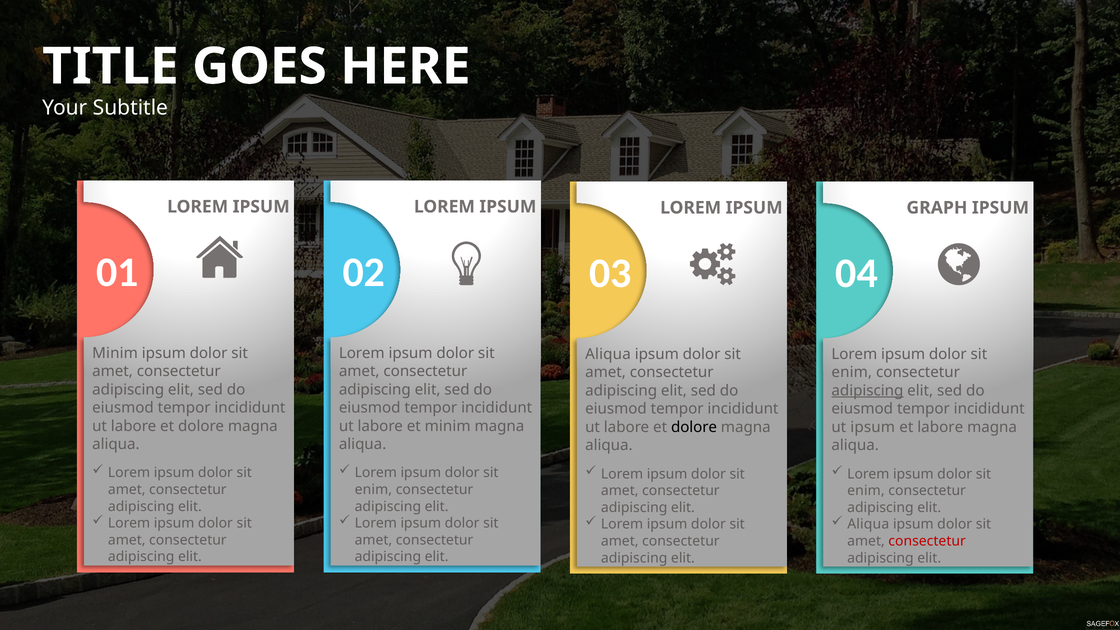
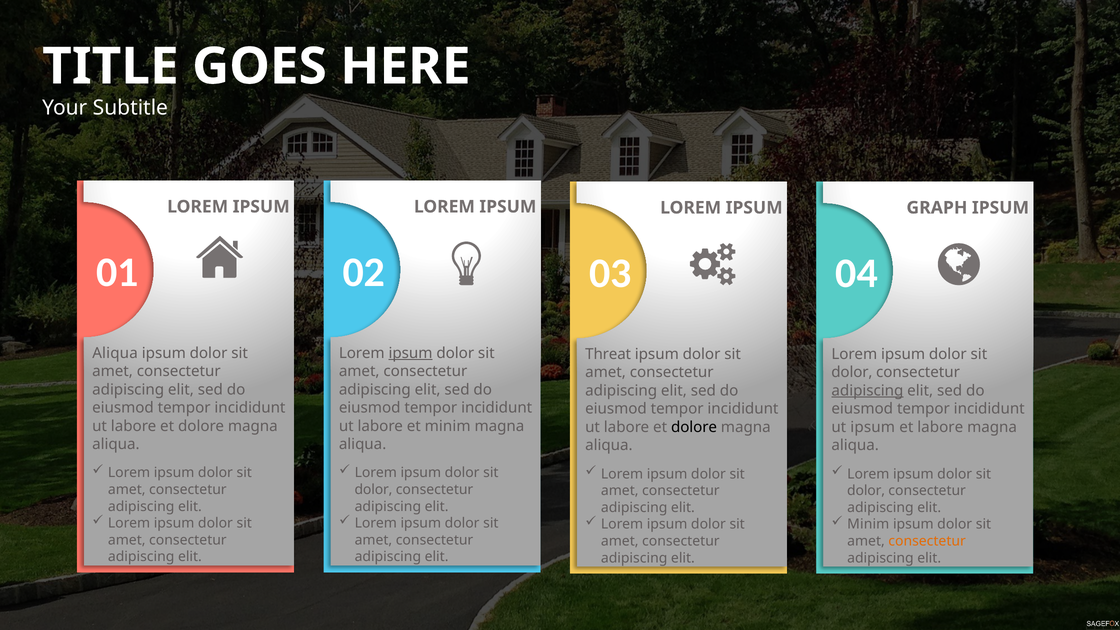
Minim at (115, 353): Minim -> Aliqua
ipsum at (411, 353) underline: none -> present
Aliqua at (608, 354): Aliqua -> Threat
enim at (852, 372): enim -> dolor
enim at (373, 490): enim -> dolor
enim at (866, 491): enim -> dolor
Aliqua at (868, 524): Aliqua -> Minim
consectetur at (927, 541) colour: red -> orange
